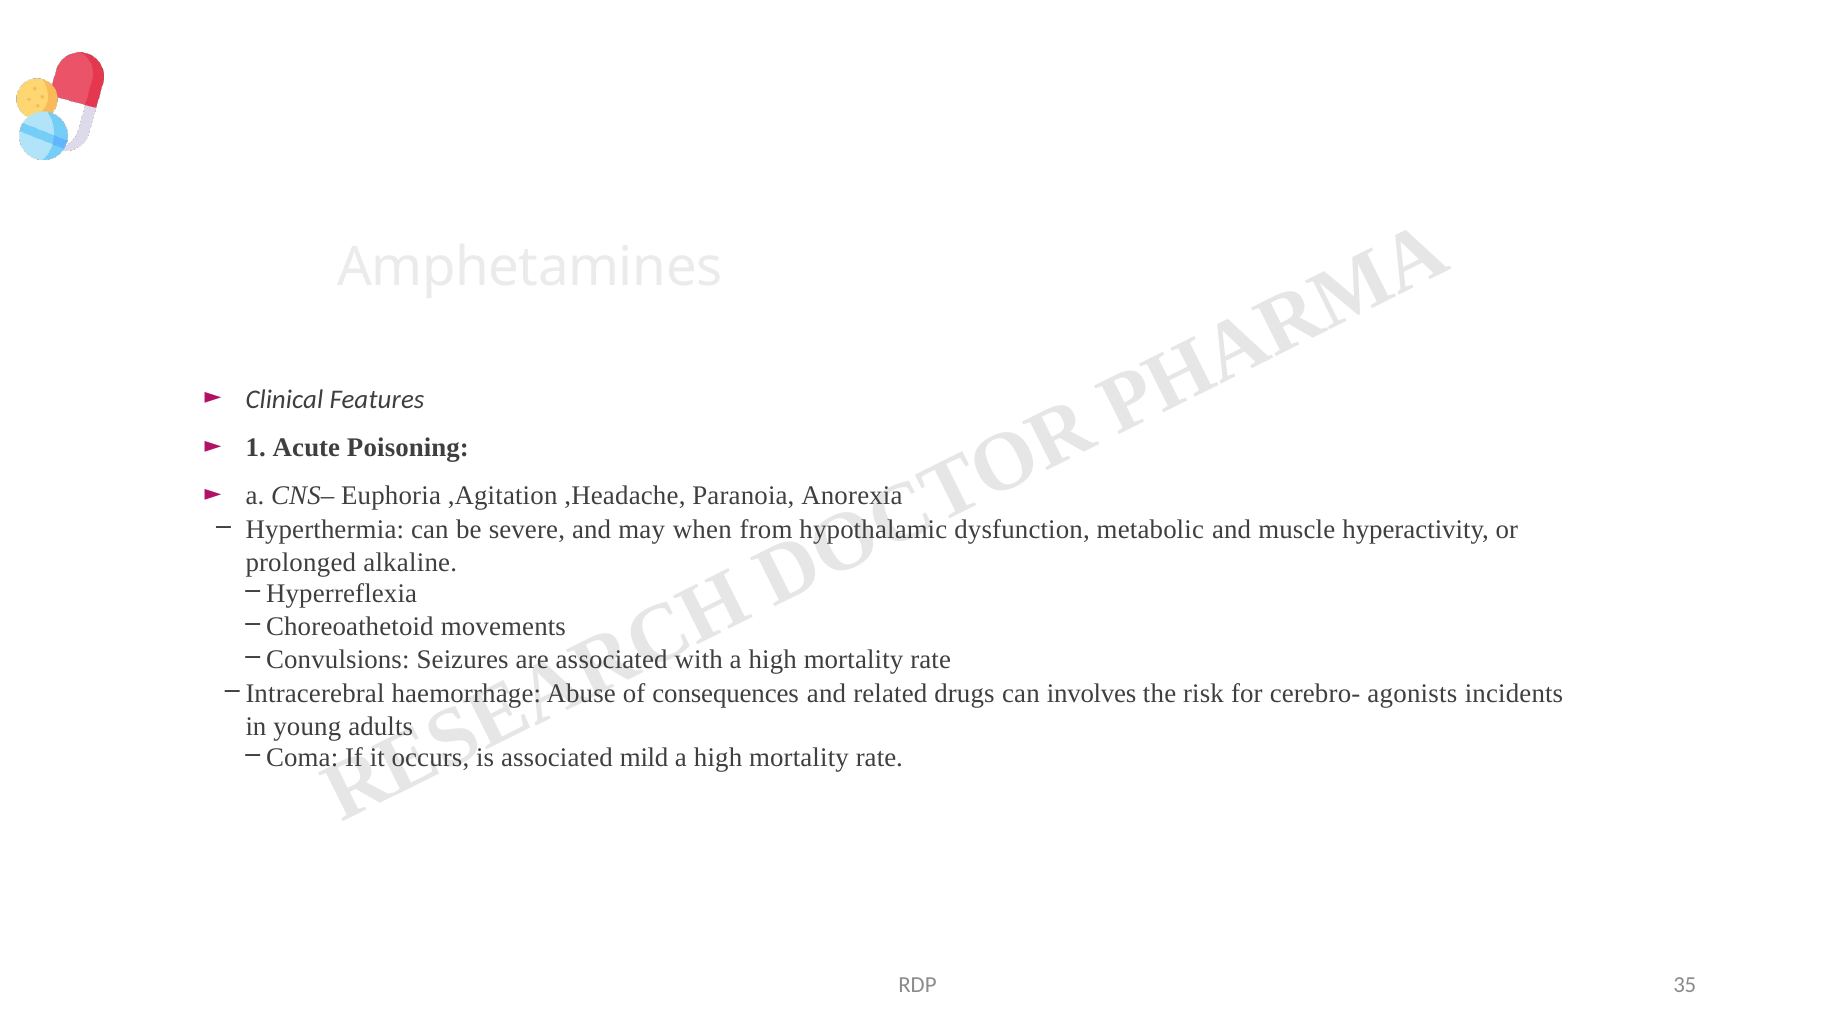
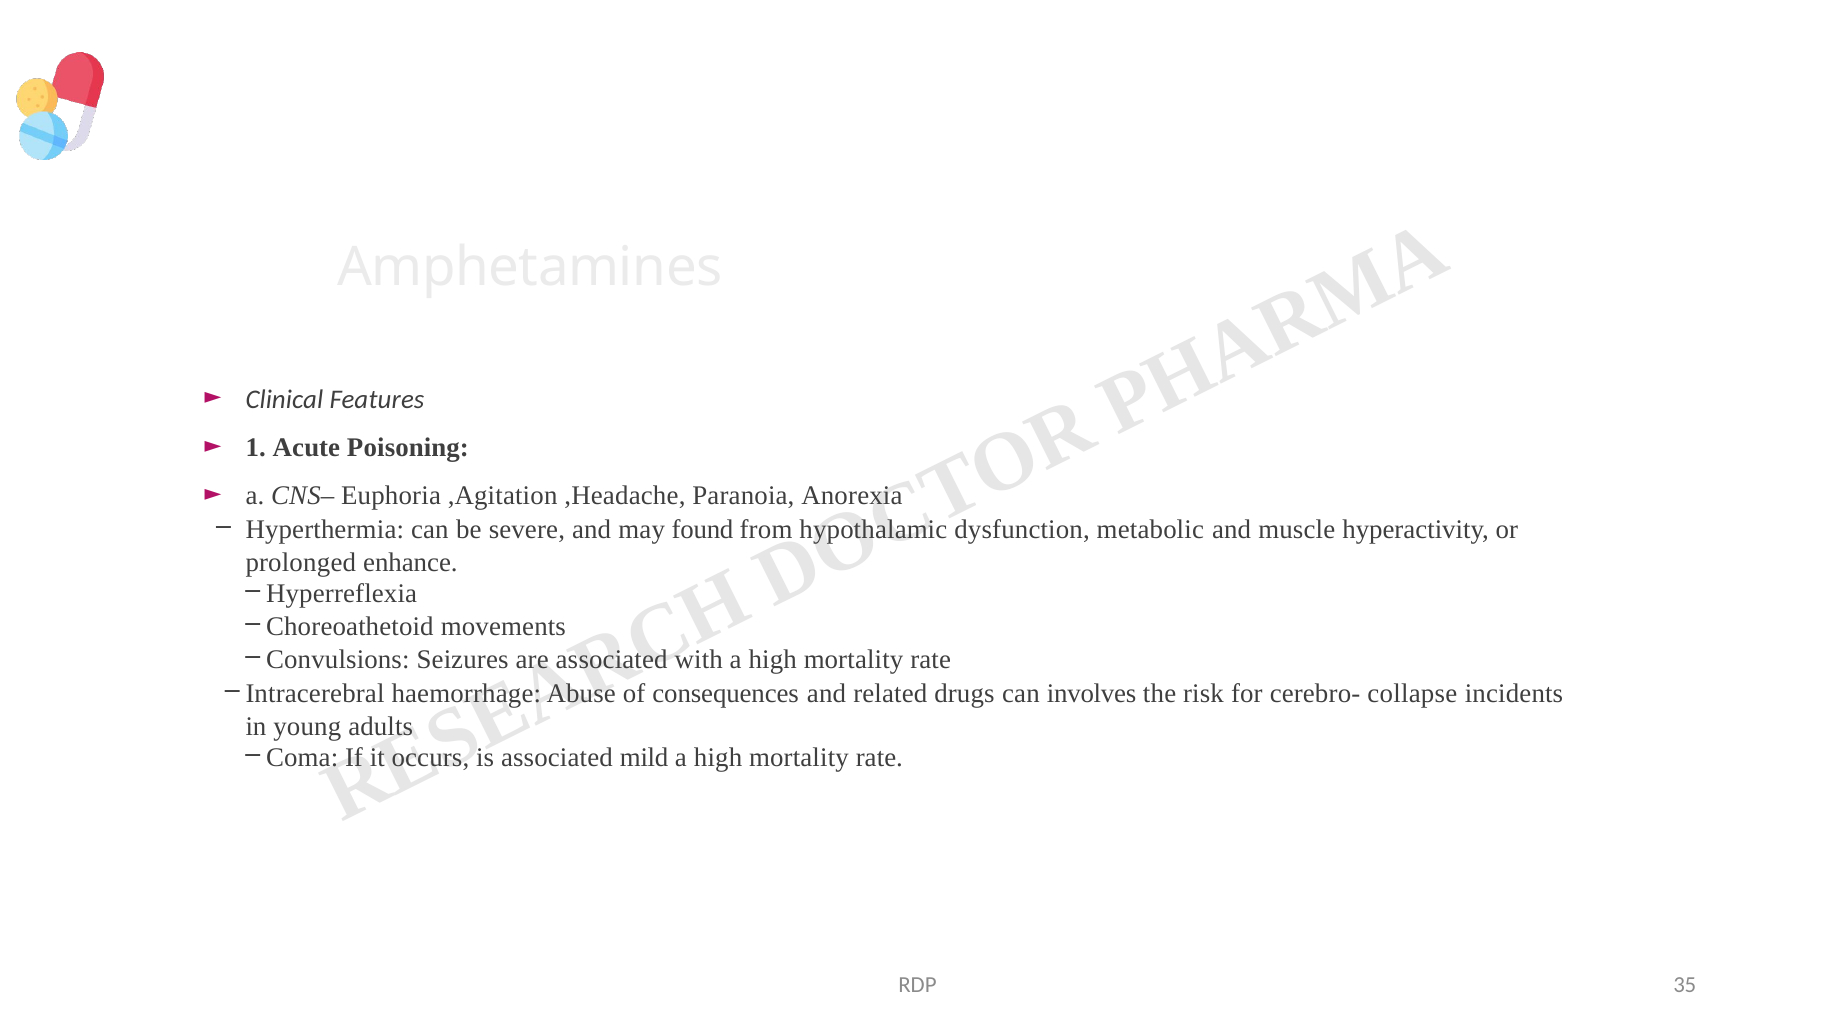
when: when -> found
alkaline: alkaline -> enhance
agonists: agonists -> collapse
